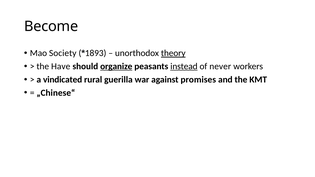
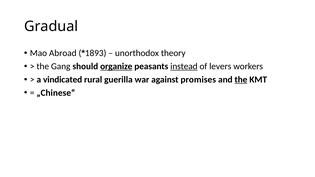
Become: Become -> Gradual
Society: Society -> Abroad
theory underline: present -> none
Have: Have -> Gang
never: never -> levers
the at (241, 80) underline: none -> present
